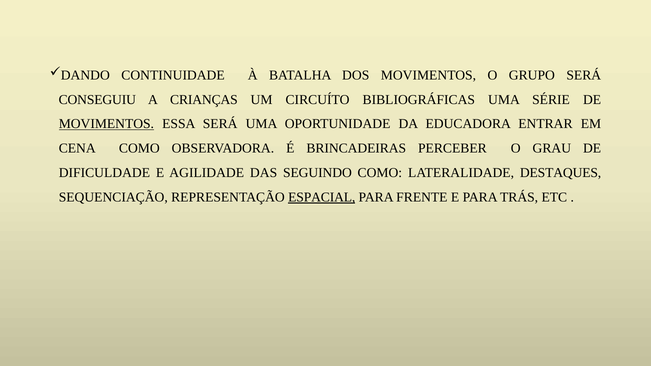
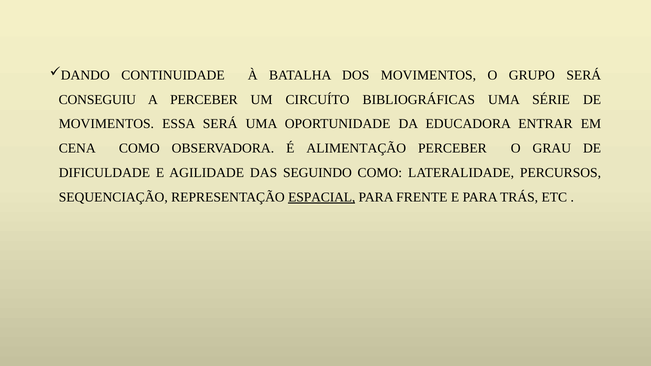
A CRIANÇAS: CRIANÇAS -> PERCEBER
MOVIMENTOS at (106, 124) underline: present -> none
BRINCADEIRAS: BRINCADEIRAS -> ALIMENTAÇÃO
DESTAQUES: DESTAQUES -> PERCURSOS
